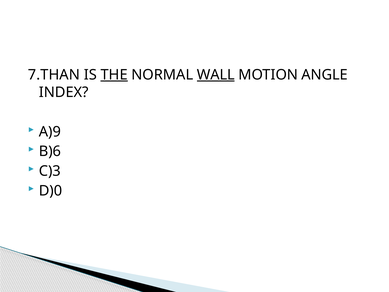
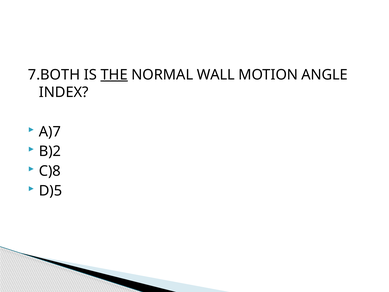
7.THAN: 7.THAN -> 7.BOTH
WALL underline: present -> none
A)9: A)9 -> A)7
B)6: B)6 -> B)2
C)3: C)3 -> C)8
D)0: D)0 -> D)5
